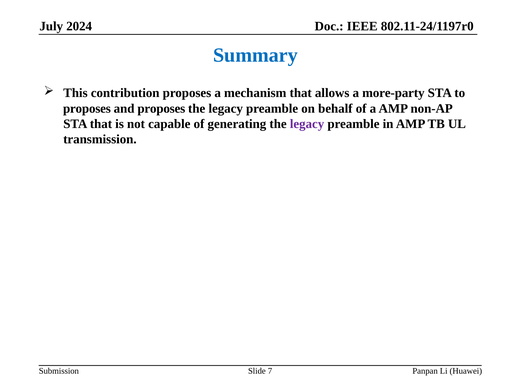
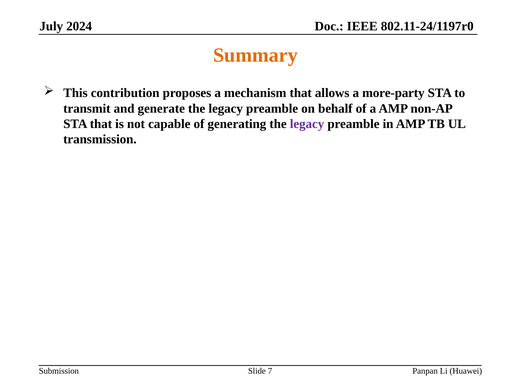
Summary colour: blue -> orange
proposes at (87, 108): proposes -> transmit
and proposes: proposes -> generate
